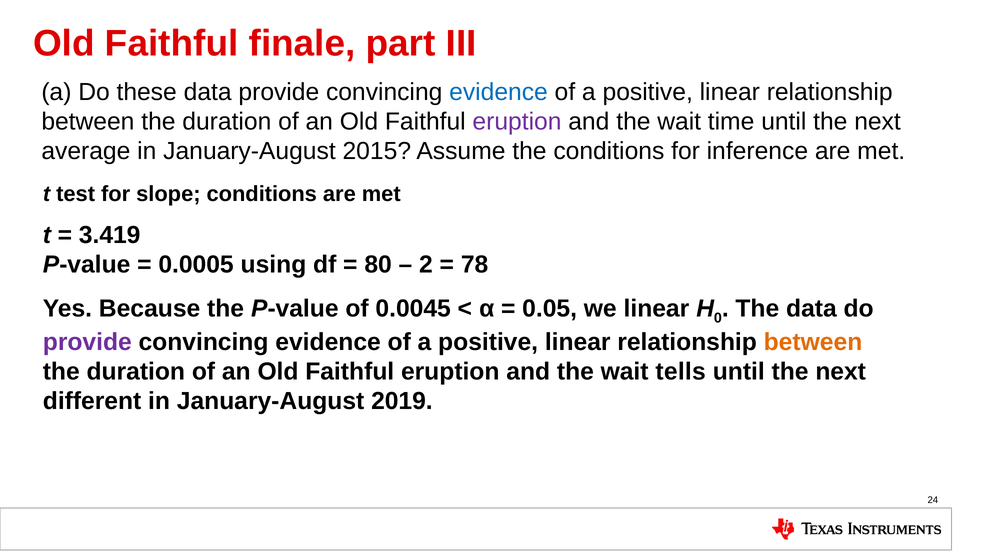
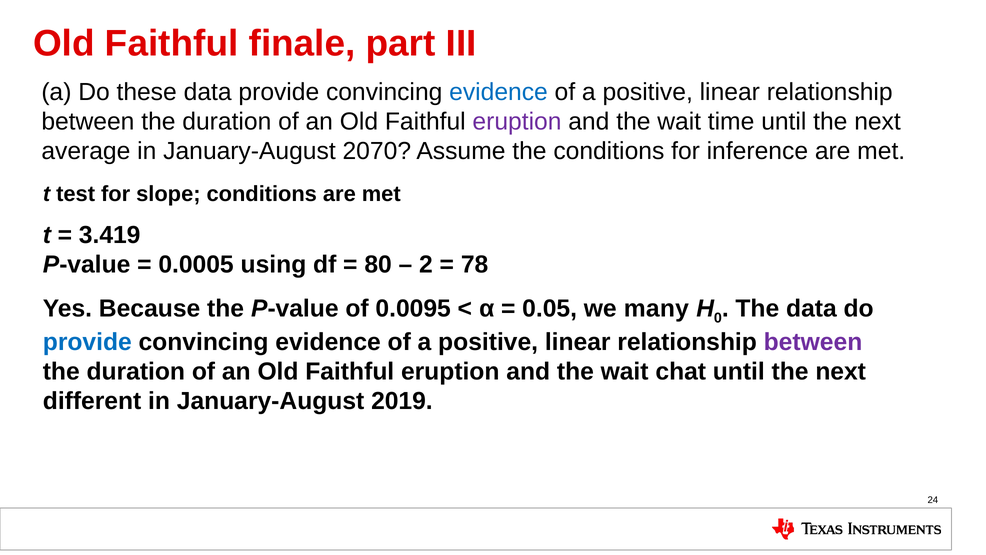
2015: 2015 -> 2070
0.0045: 0.0045 -> 0.0095
we linear: linear -> many
provide at (87, 342) colour: purple -> blue
between at (813, 342) colour: orange -> purple
tells: tells -> chat
